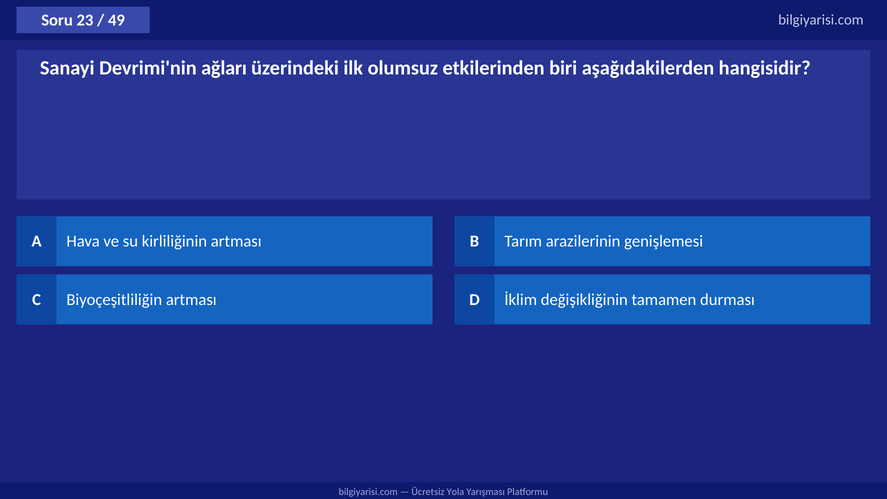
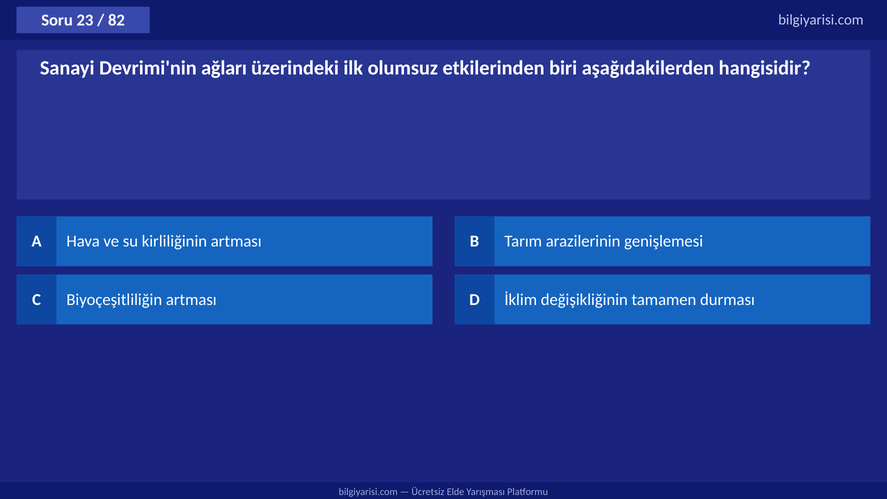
49: 49 -> 82
Yola: Yola -> Elde
